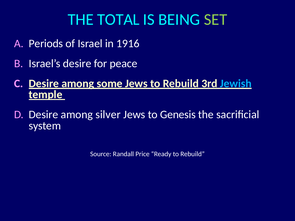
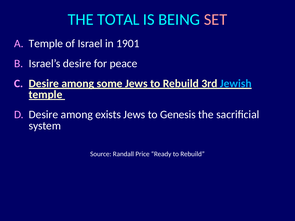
SET colour: light green -> pink
Periods at (46, 43): Periods -> Temple
1916: 1916 -> 1901
silver: silver -> exists
